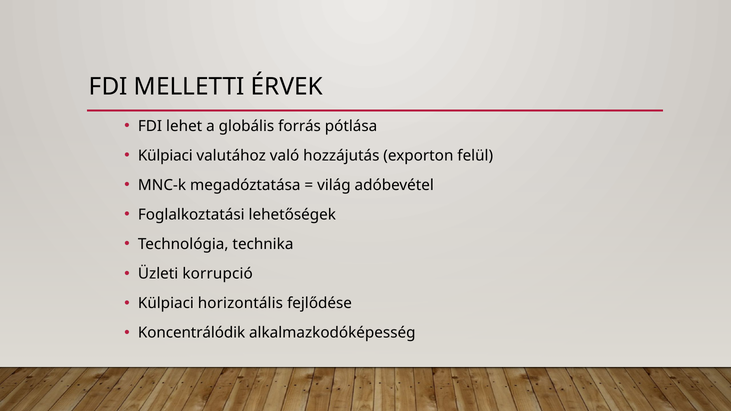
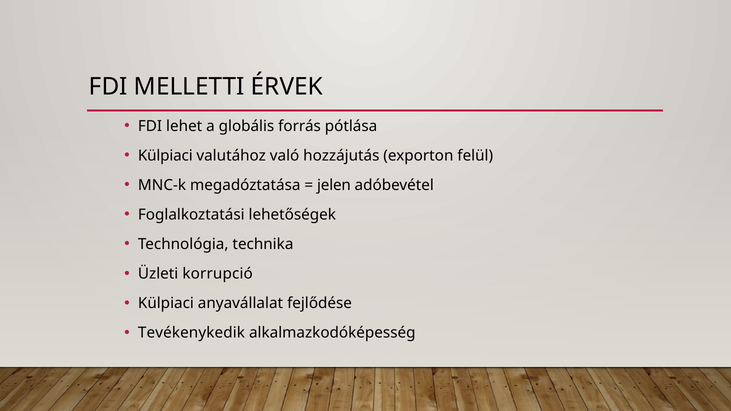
világ: világ -> jelen
horizontális: horizontális -> anyavállalat
Koncentrálódik: Koncentrálódik -> Tevékenykedik
